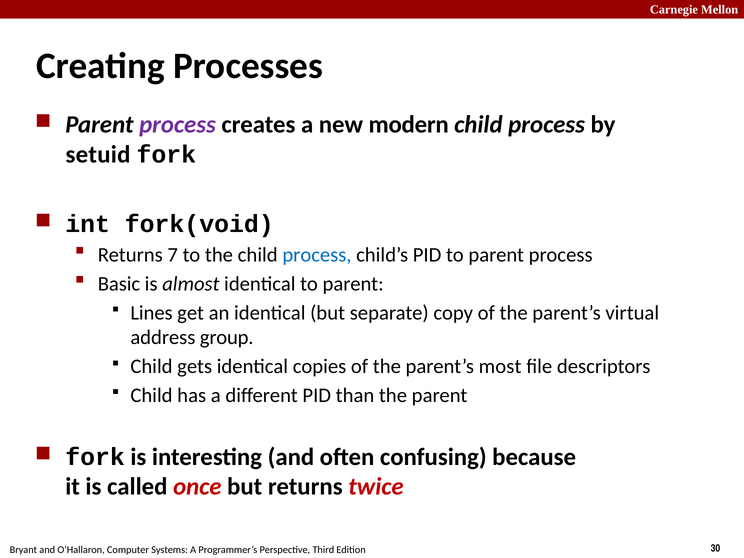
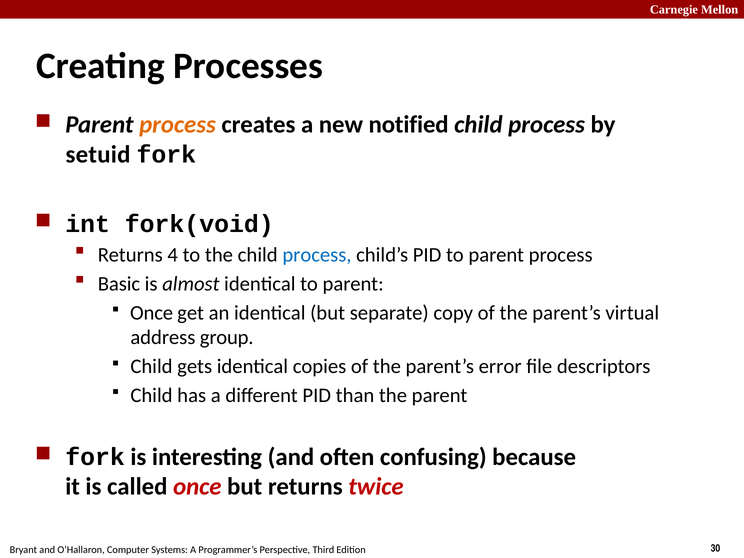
process at (177, 125) colour: purple -> orange
modern: modern -> notified
7: 7 -> 4
Lines at (152, 313): Lines -> Once
most: most -> error
